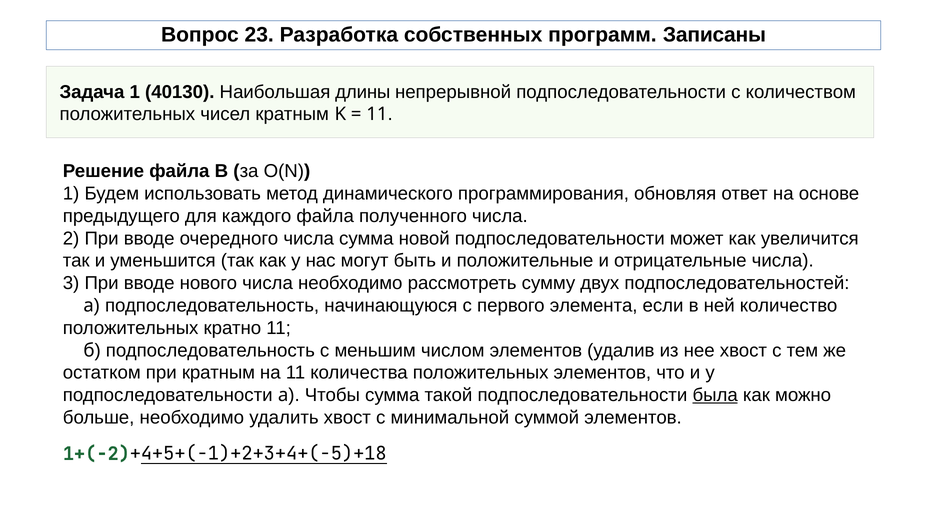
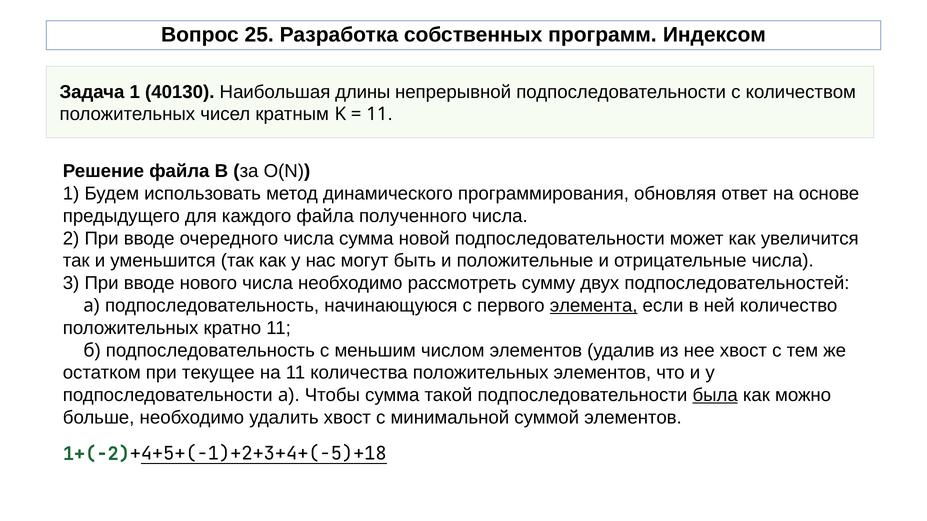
23: 23 -> 25
Записаны: Записаны -> Индексом
элемента underline: none -> present
при кратным: кратным -> текущее
